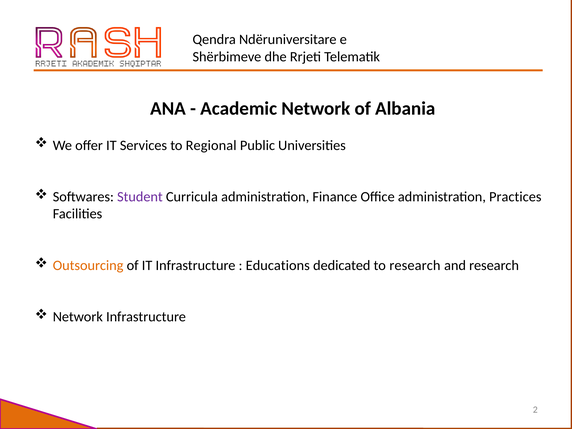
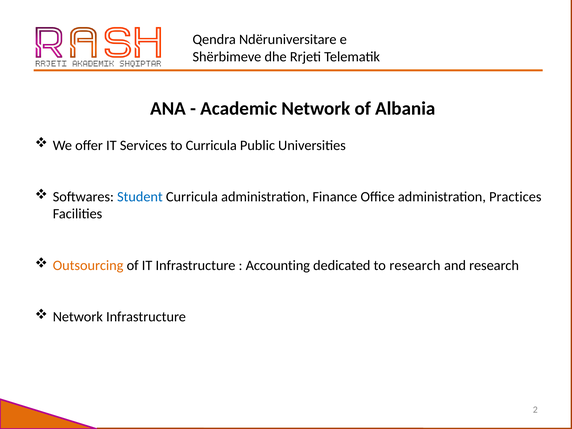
to Regional: Regional -> Curricula
Student colour: purple -> blue
Educations: Educations -> Accounting
